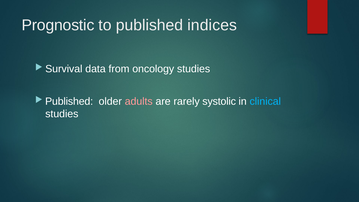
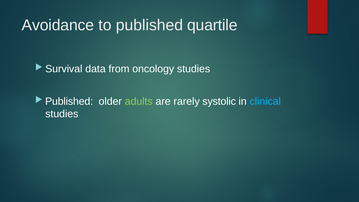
Prognostic: Prognostic -> Avoidance
indices: indices -> quartile
adults colour: pink -> light green
